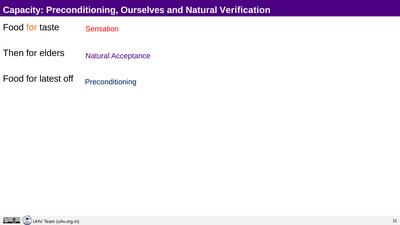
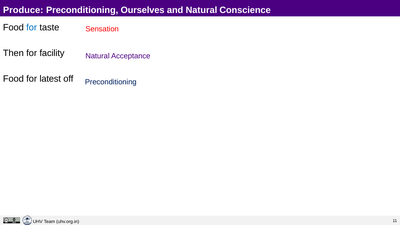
Capacity: Capacity -> Produce
Verification: Verification -> Conscience
for at (32, 28) colour: orange -> blue
elders: elders -> facility
